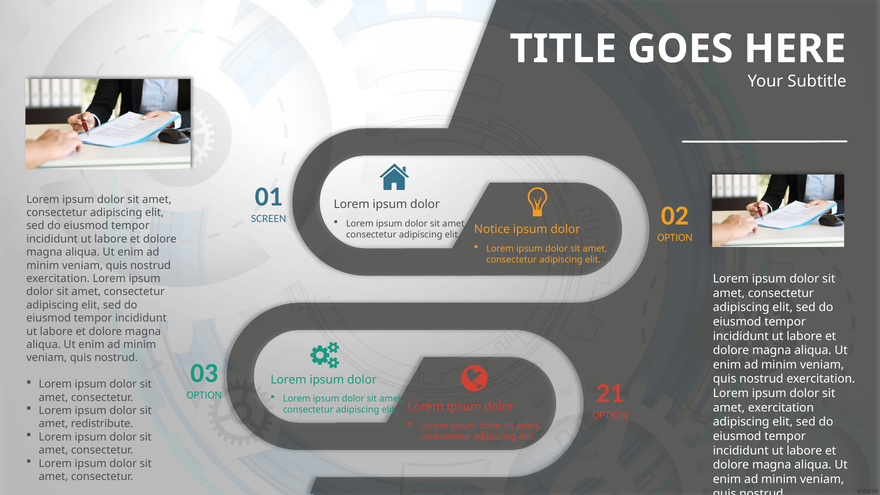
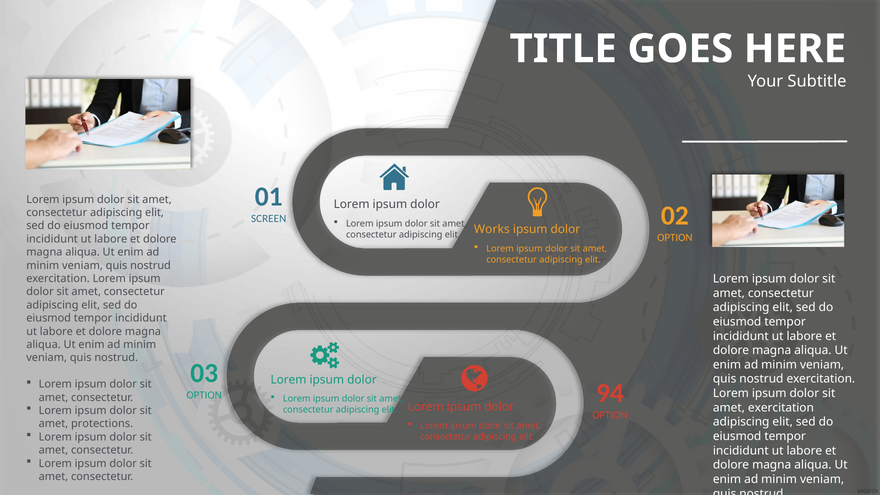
Notice: Notice -> Works
21: 21 -> 94
redistribute: redistribute -> protections
